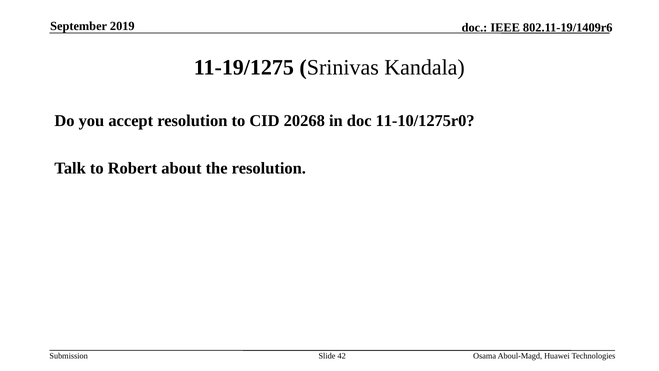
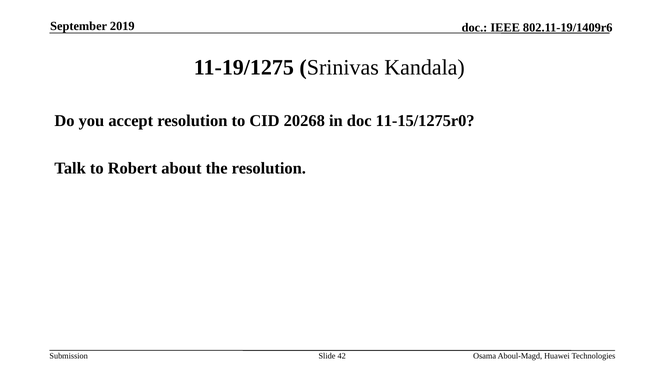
11-10/1275r0: 11-10/1275r0 -> 11-15/1275r0
